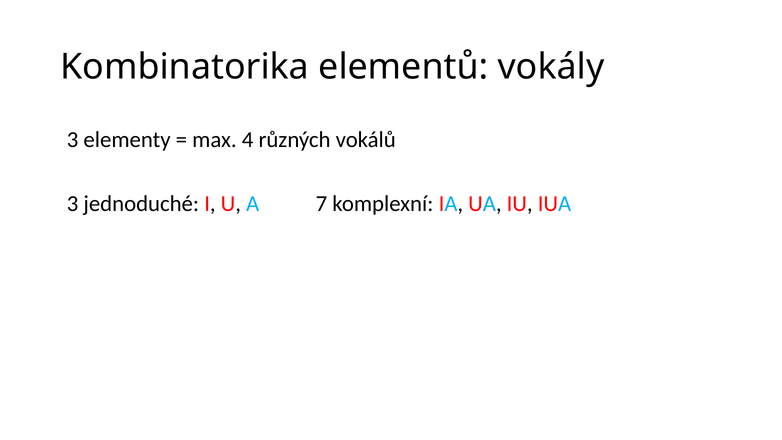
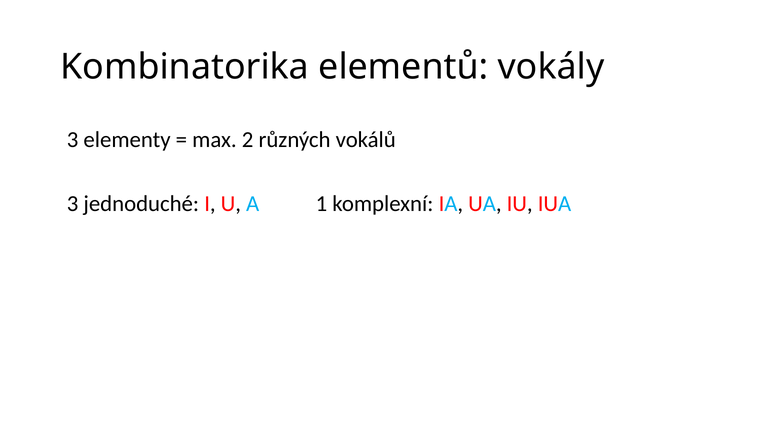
4: 4 -> 2
7: 7 -> 1
